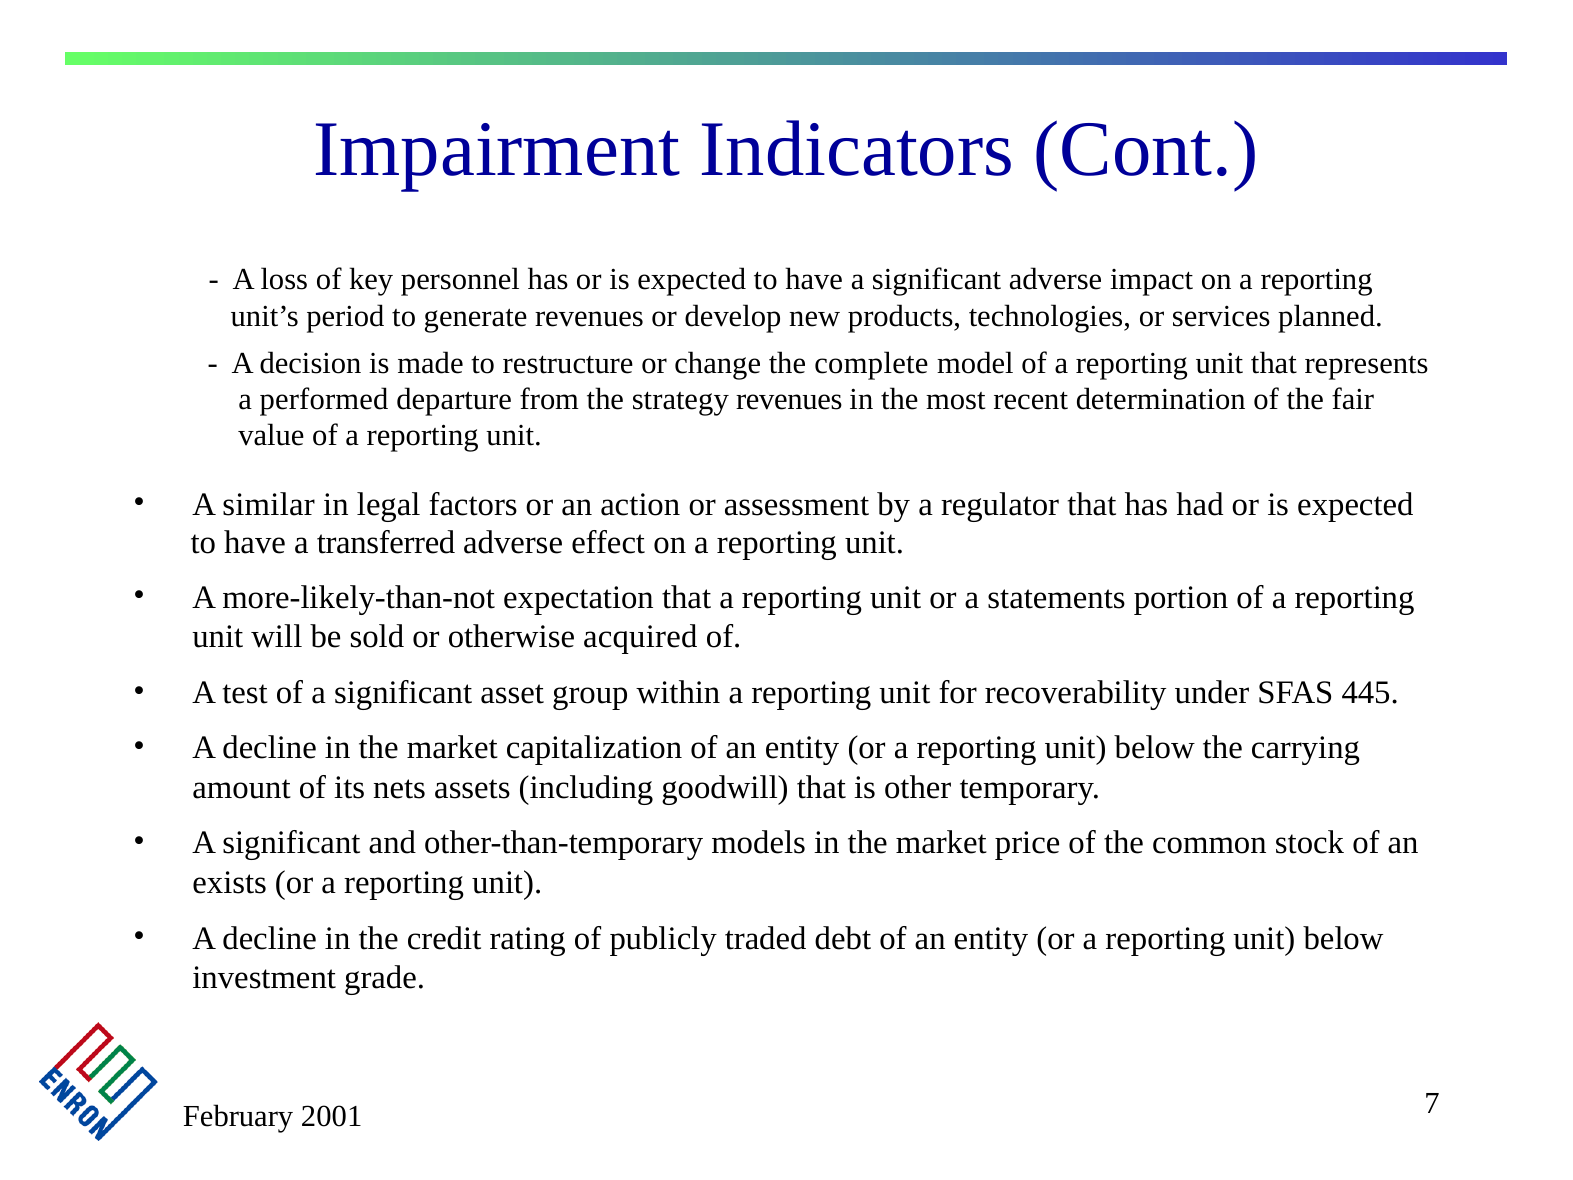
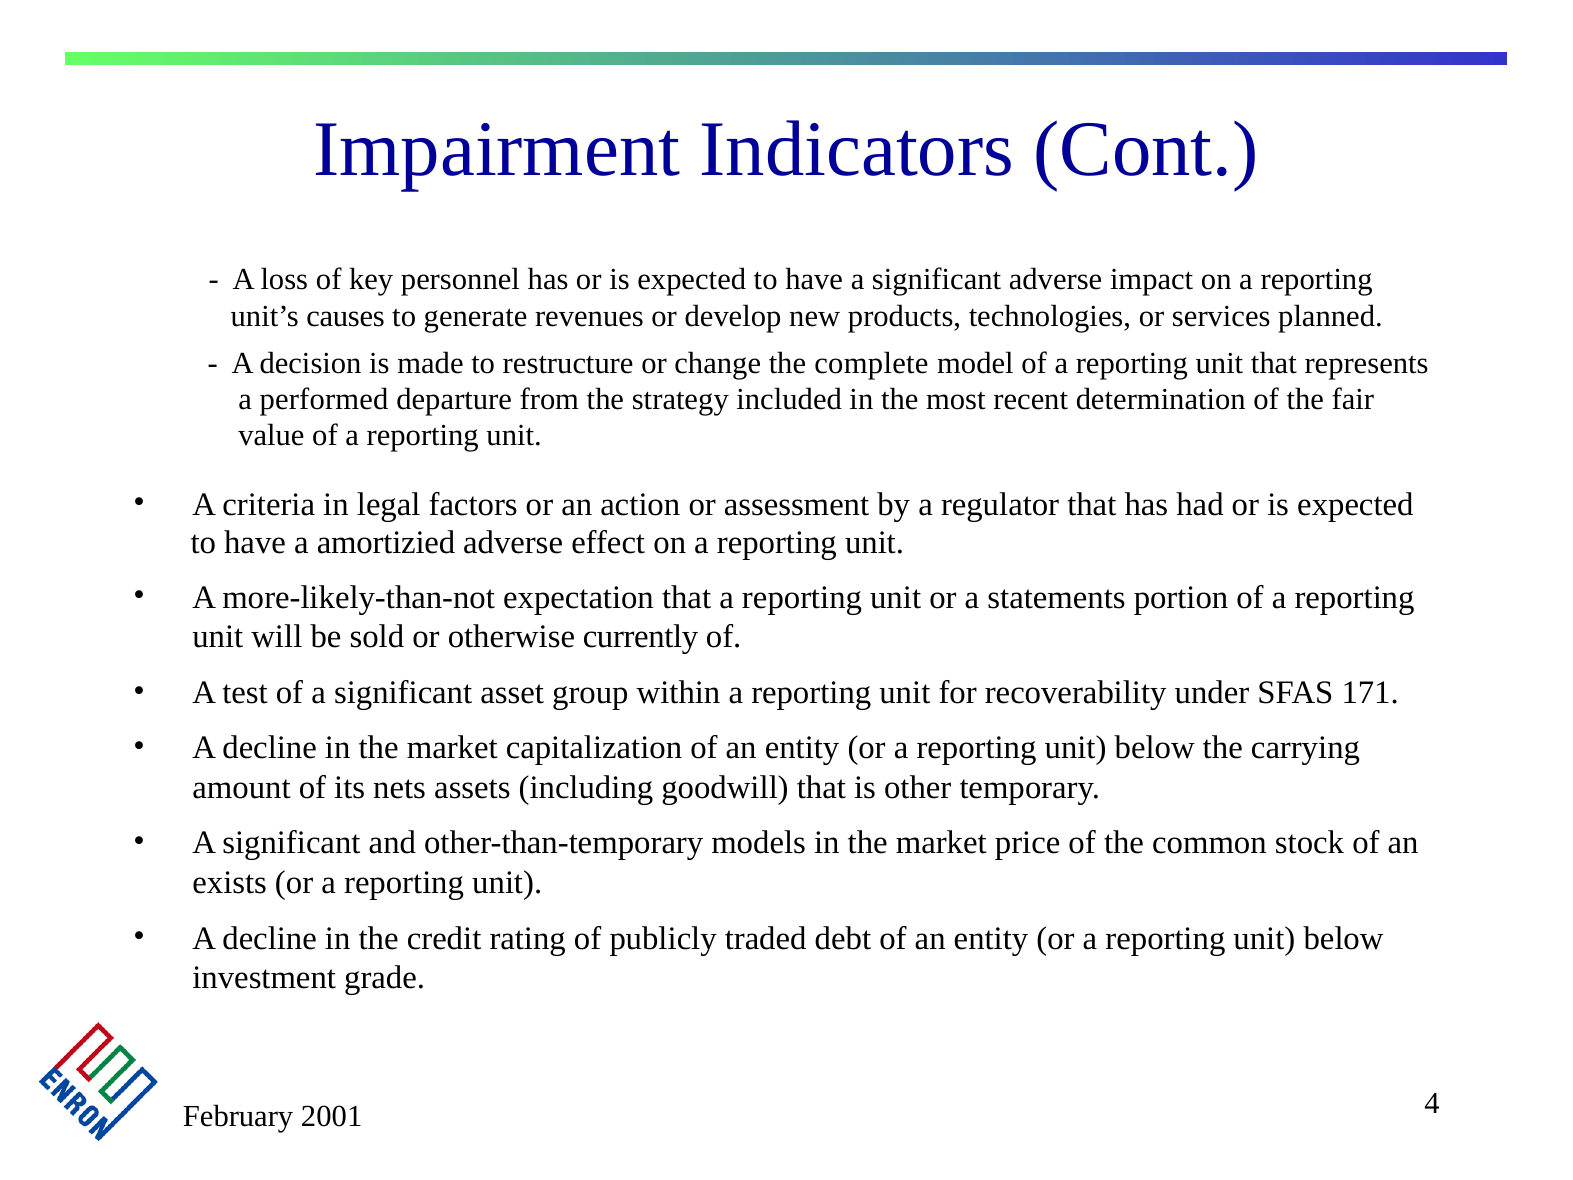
period: period -> causes
strategy revenues: revenues -> included
similar: similar -> criteria
transferred: transferred -> amortizied
acquired: acquired -> currently
445: 445 -> 171
7: 7 -> 4
